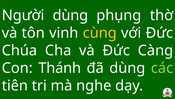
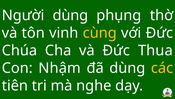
Càng: Càng -> Thua
Thánh: Thánh -> Nhậm
các colour: light green -> yellow
